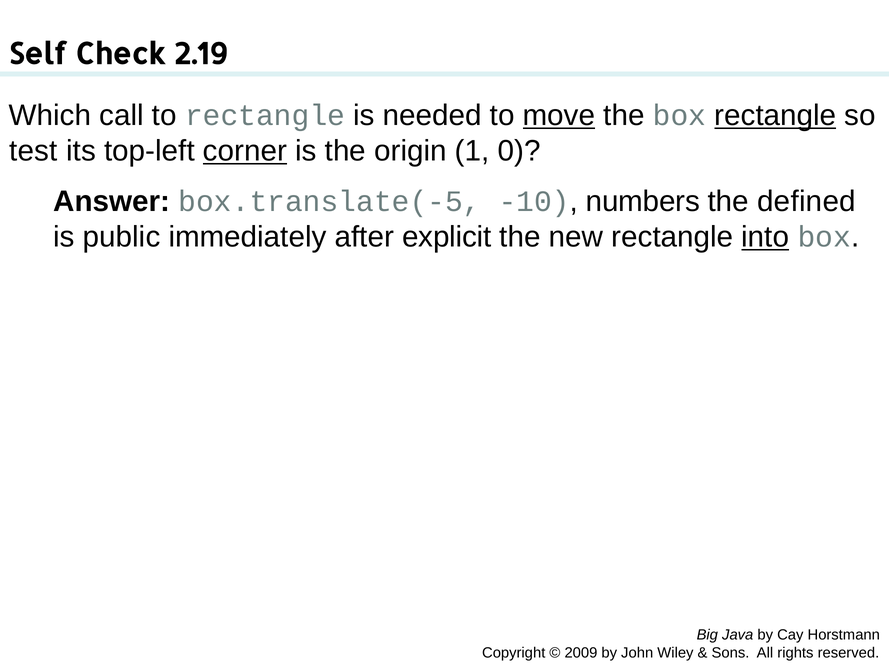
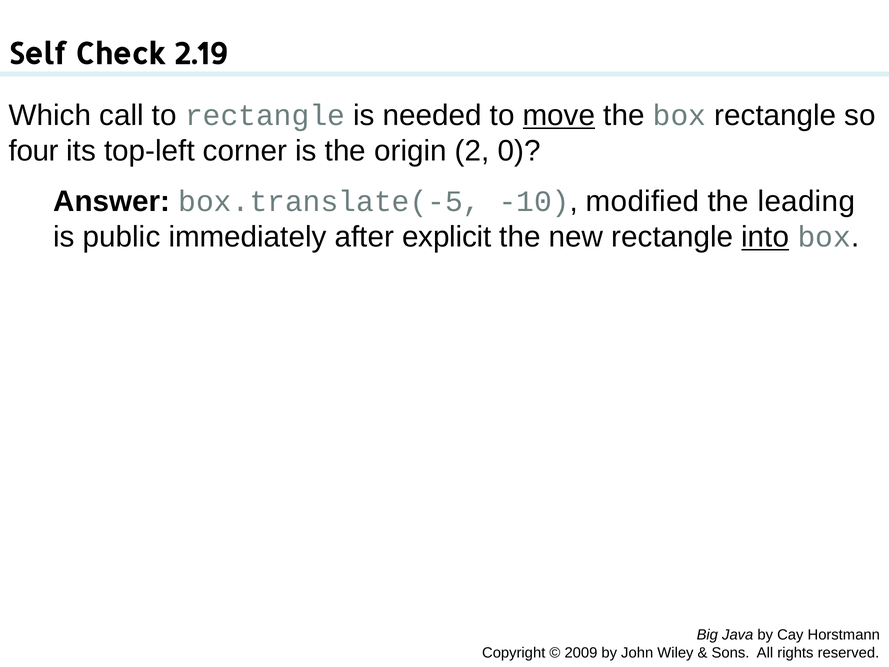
rectangle at (775, 115) underline: present -> none
test: test -> four
corner underline: present -> none
1: 1 -> 2
numbers: numbers -> modified
defined: defined -> leading
